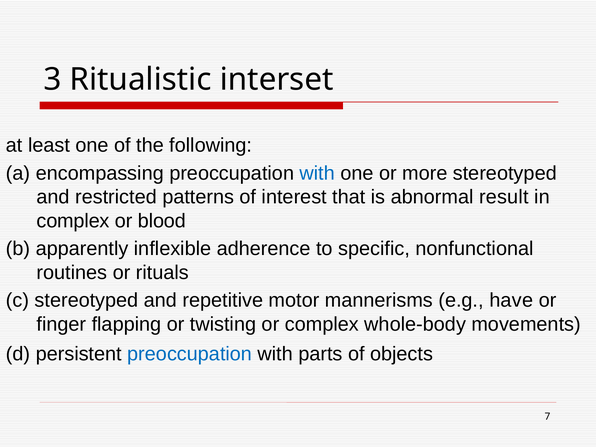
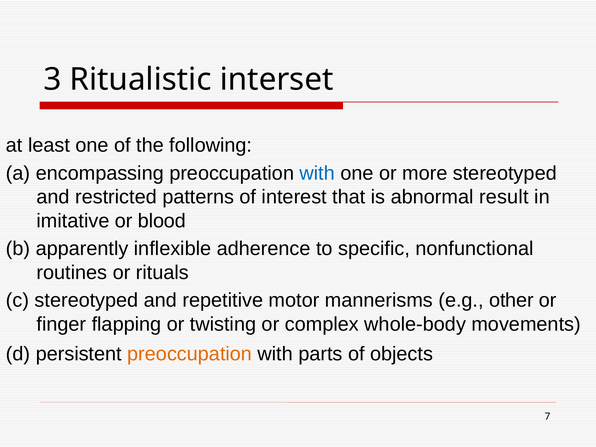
complex at (73, 221): complex -> imitative
have: have -> other
preoccupation at (190, 354) colour: blue -> orange
